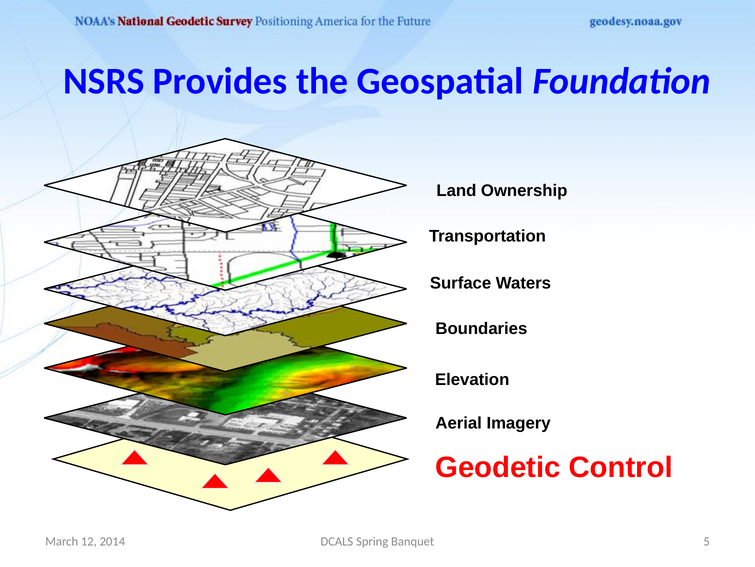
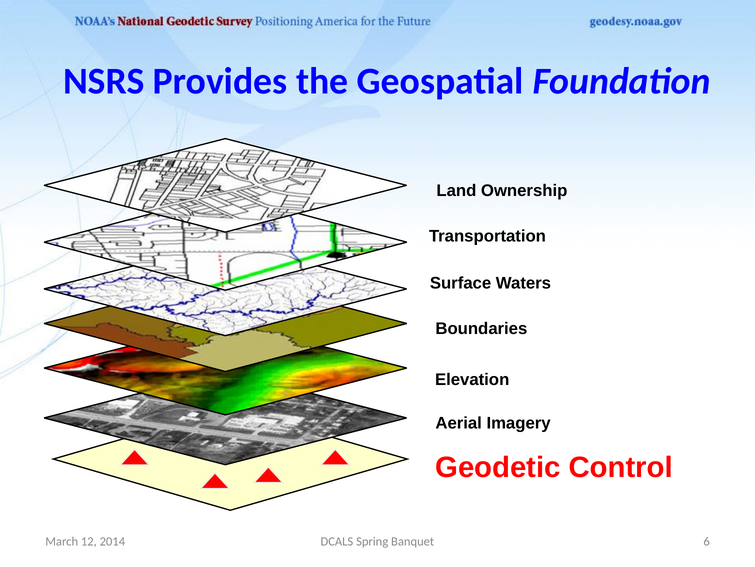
5: 5 -> 6
